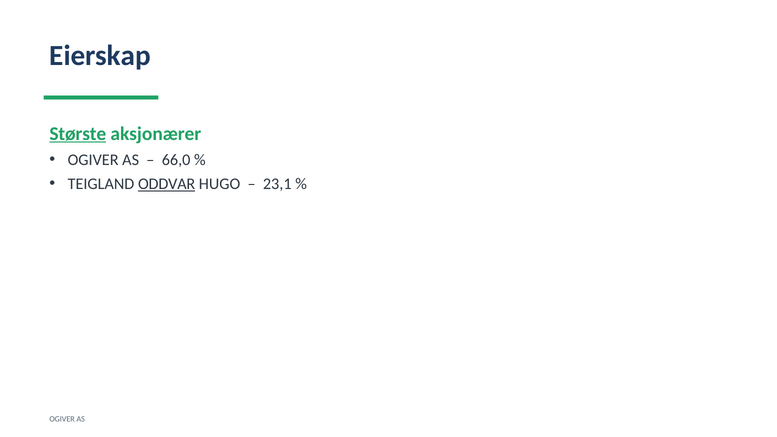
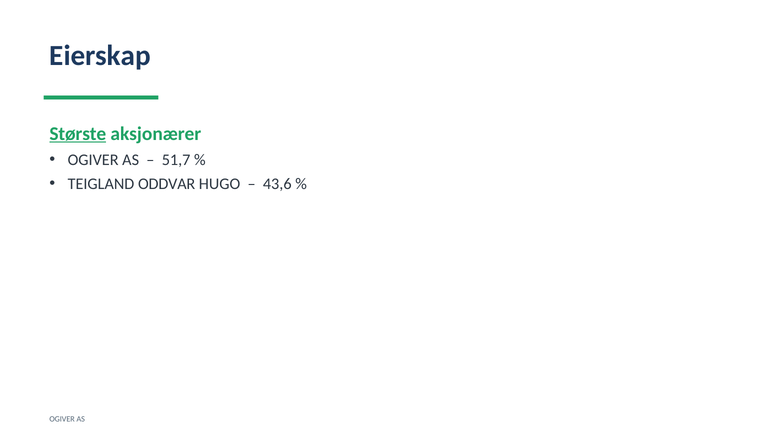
66,0: 66,0 -> 51,7
ODDVAR underline: present -> none
23,1: 23,1 -> 43,6
